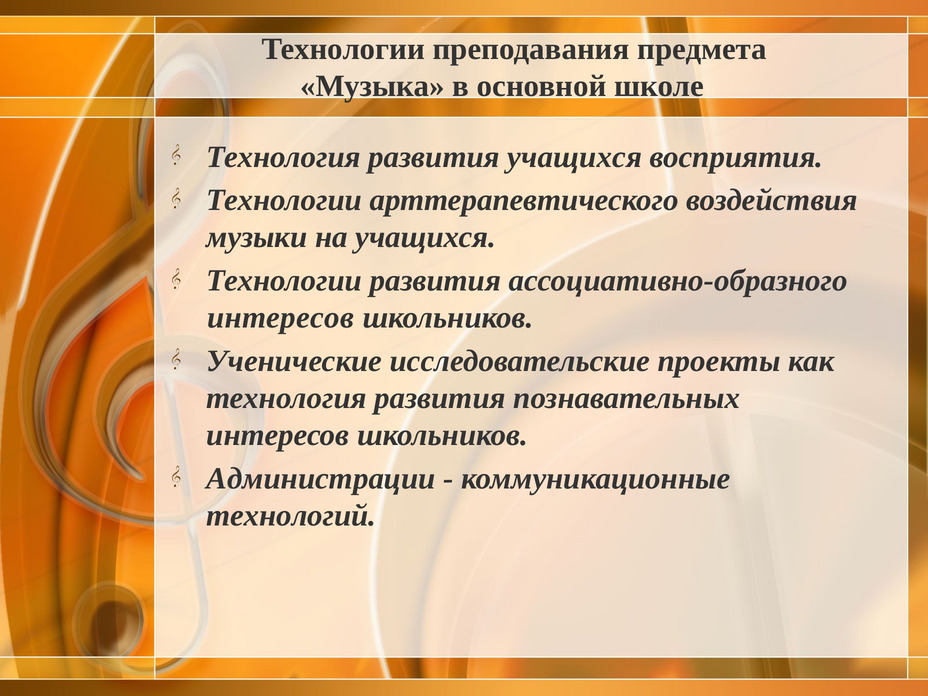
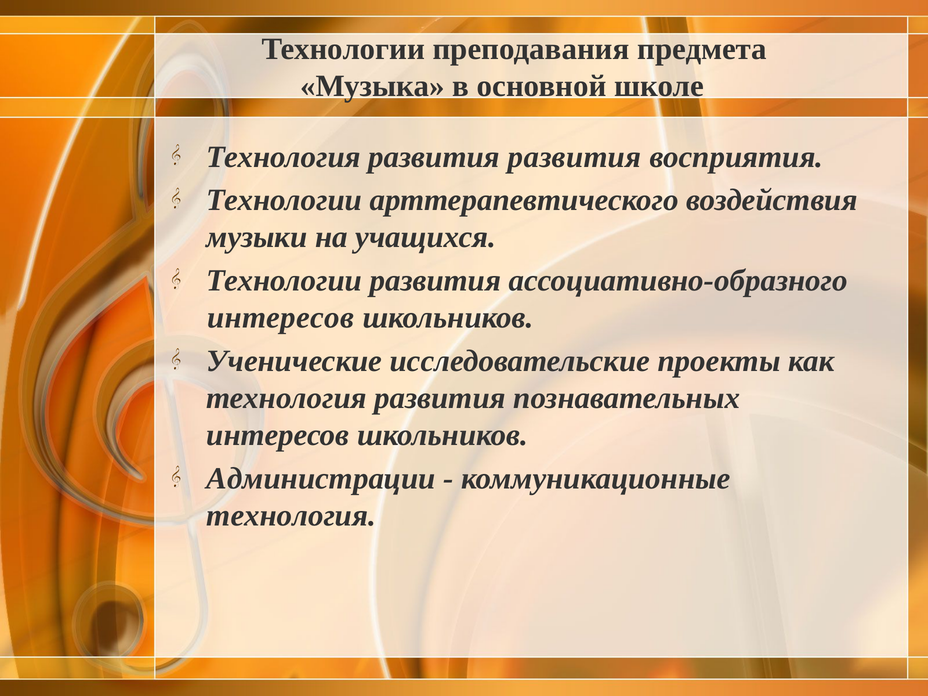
развития учащихся: учащихся -> развития
технологий at (291, 516): технологий -> технология
